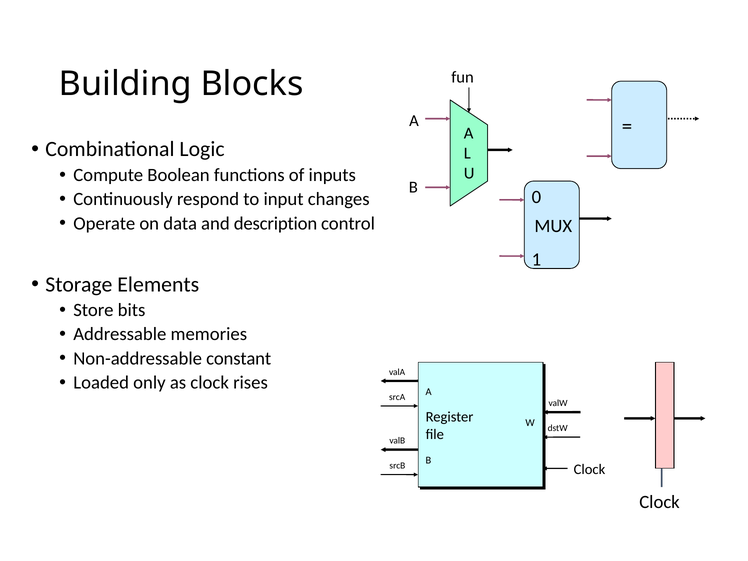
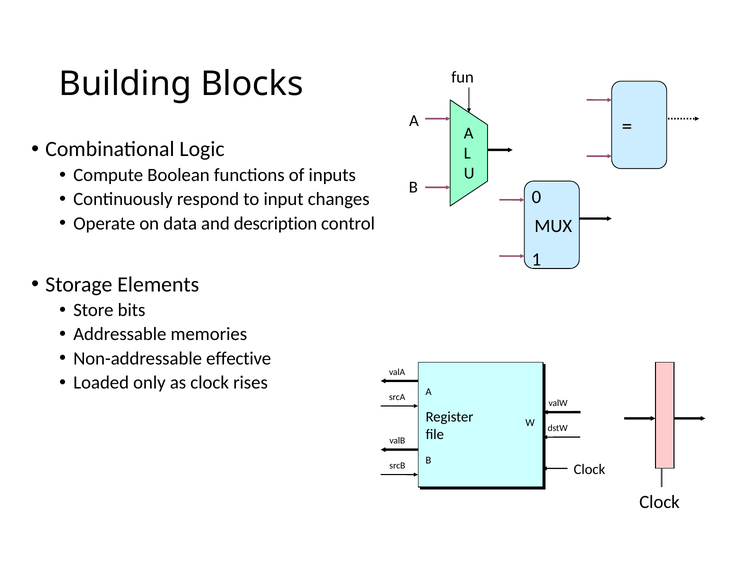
constant: constant -> effective
